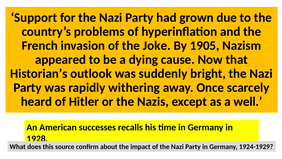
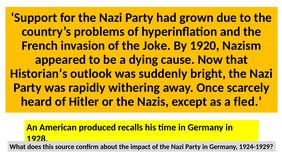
1905: 1905 -> 1920
well: well -> fled
successes: successes -> produced
